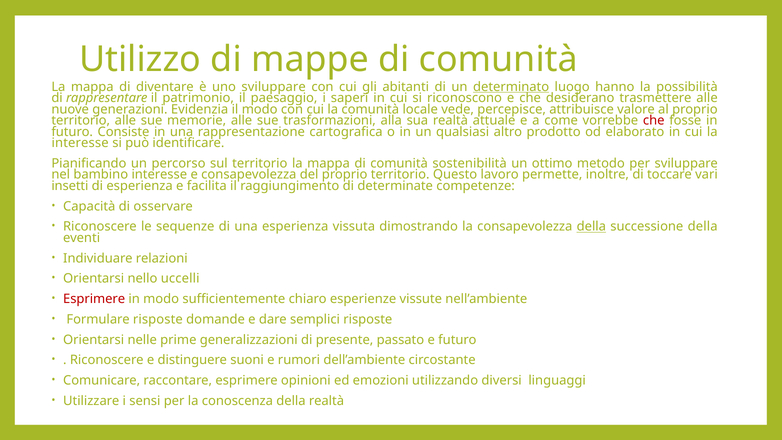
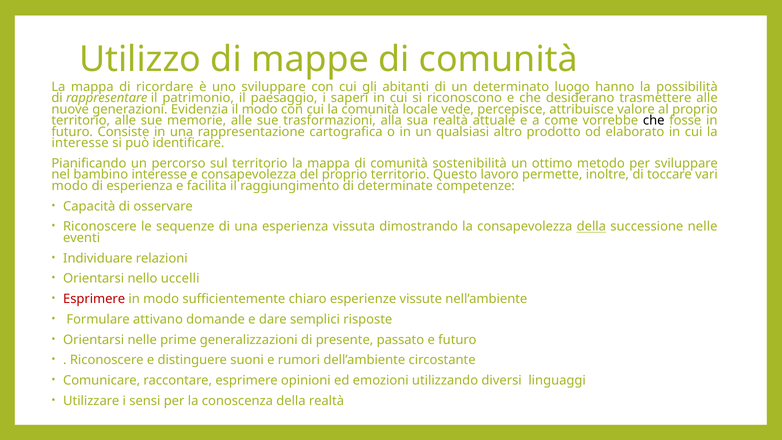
diventare: diventare -> ricordare
determinato underline: present -> none
che at (654, 120) colour: red -> black
insetti at (70, 186): insetti -> modo
successione della: della -> nelle
Formulare risposte: risposte -> attivano
